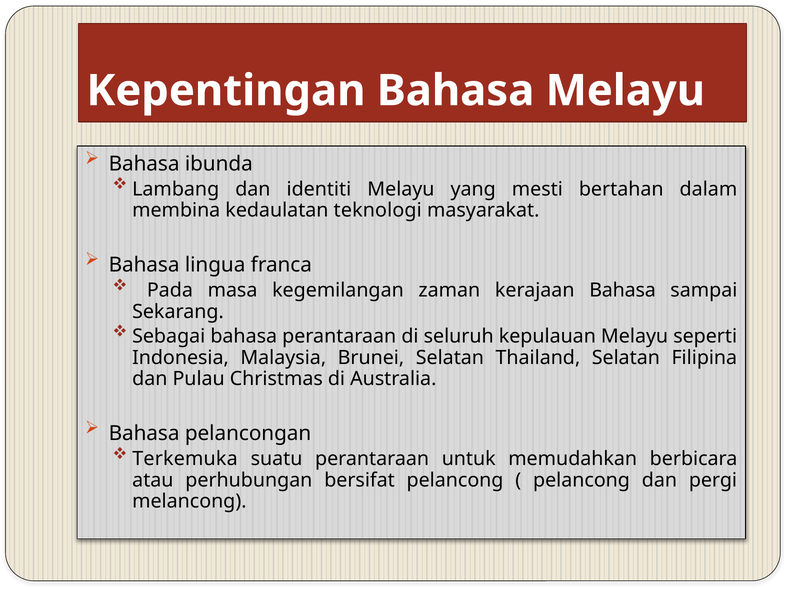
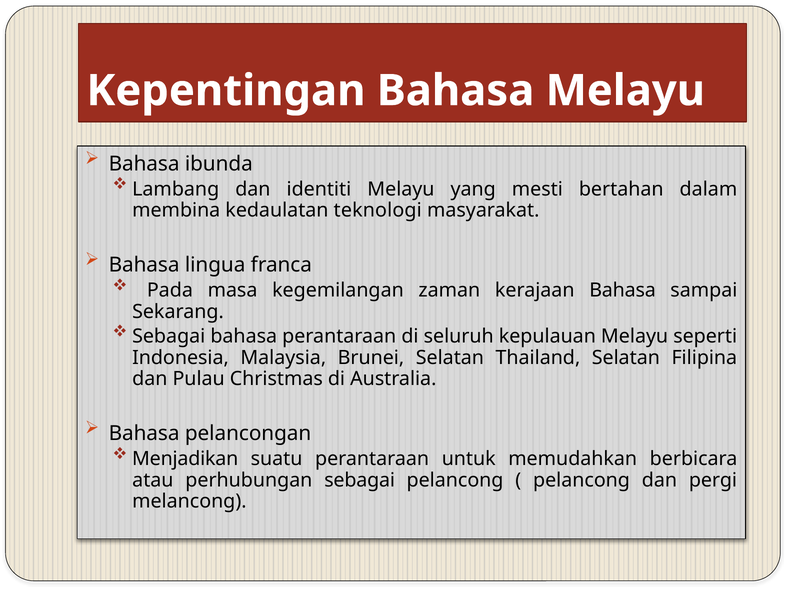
Terkemuka: Terkemuka -> Menjadikan
perhubungan bersifat: bersifat -> sebagai
